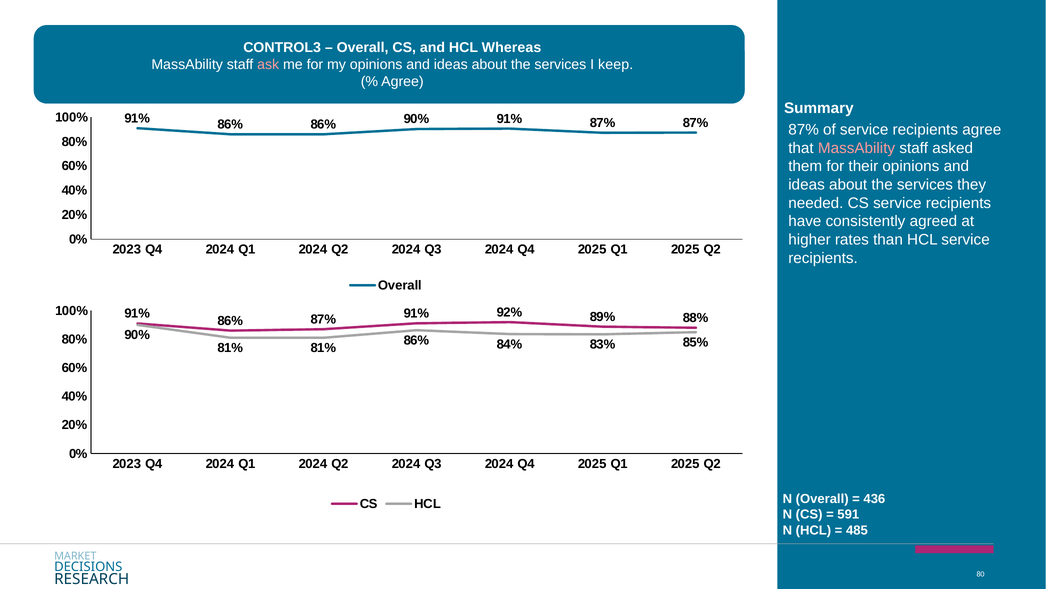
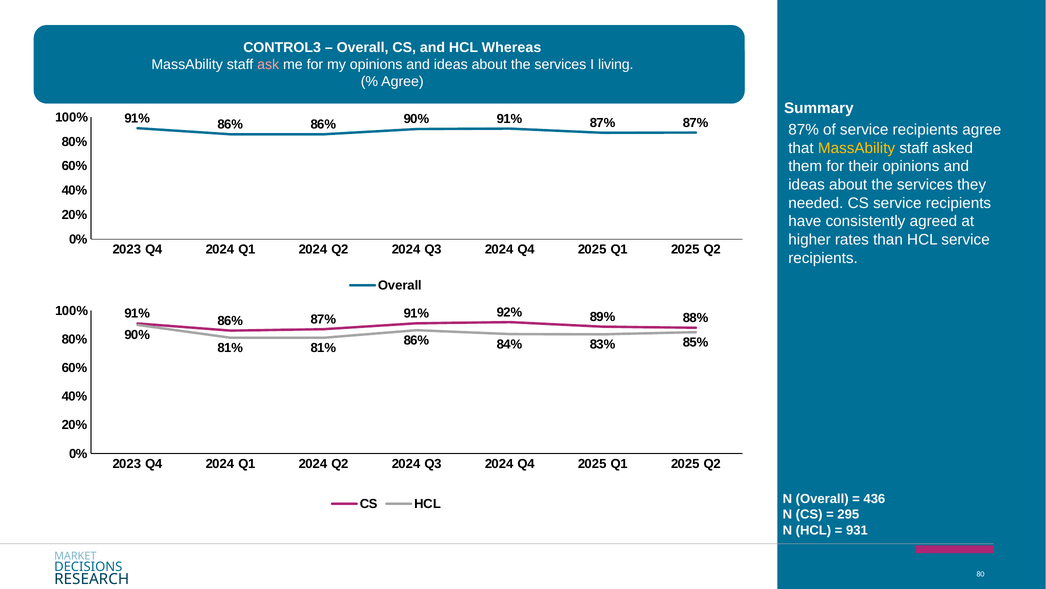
keep: keep -> living
MassAbility at (857, 148) colour: pink -> yellow
591: 591 -> 295
485: 485 -> 931
